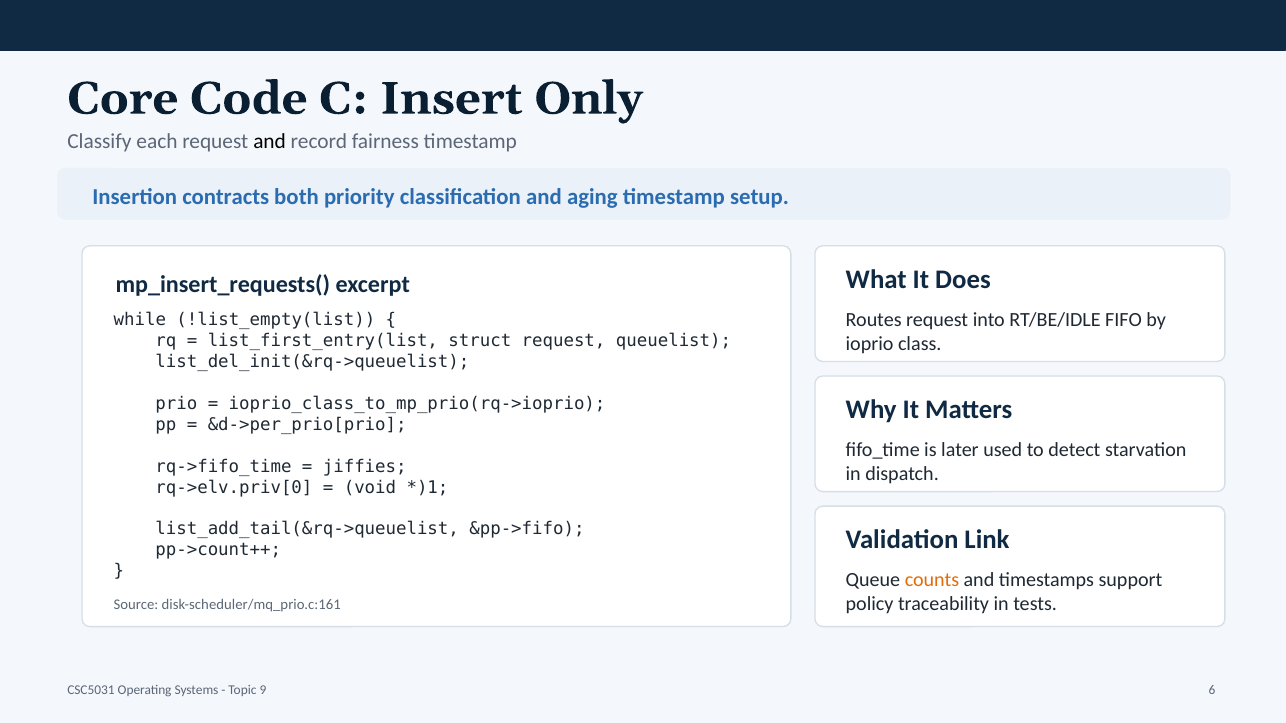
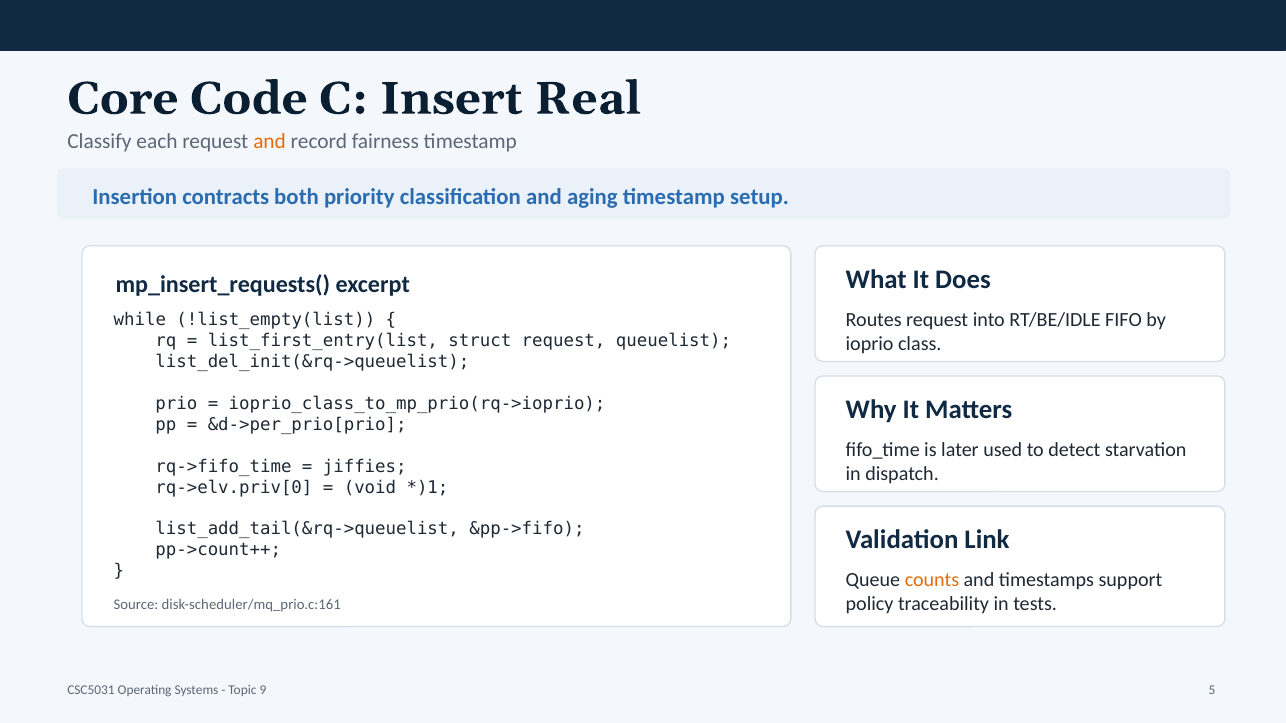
Only: Only -> Real
and at (270, 141) colour: black -> orange
6: 6 -> 5
